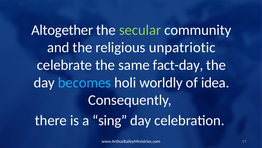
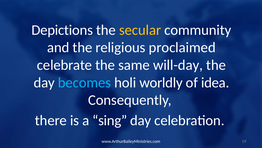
Altogether: Altogether -> Depictions
secular colour: light green -> yellow
unpatriotic: unpatriotic -> proclaimed
fact-day: fact-day -> will-day
